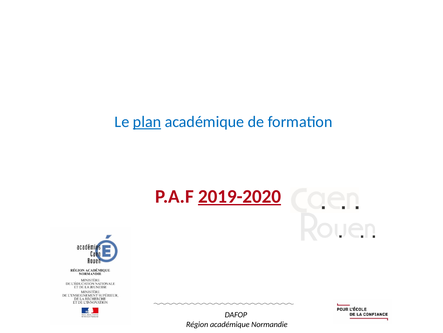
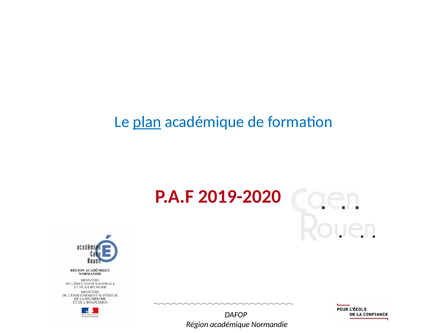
2019-2020 underline: present -> none
